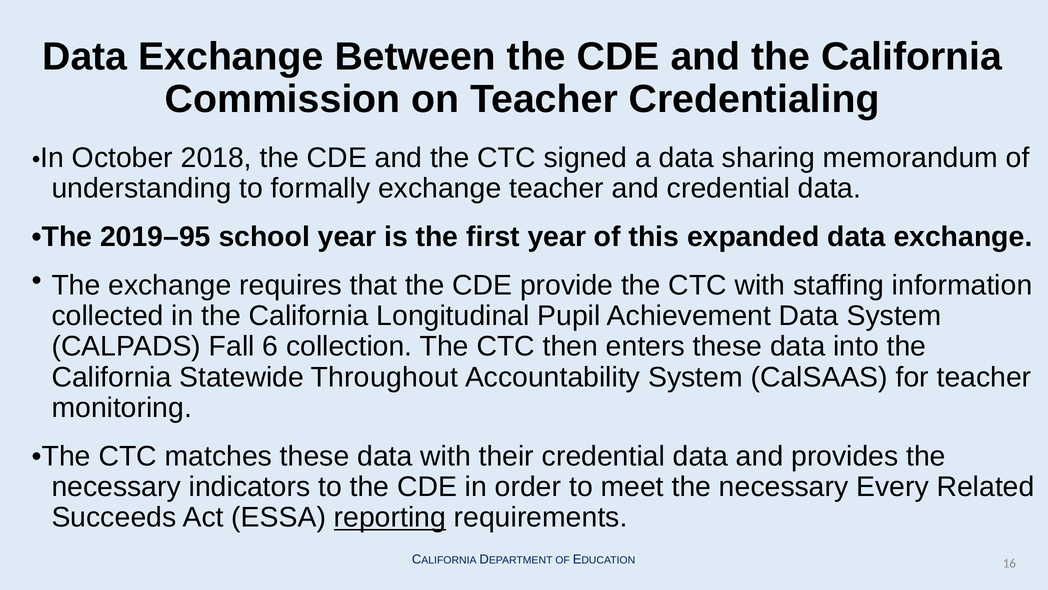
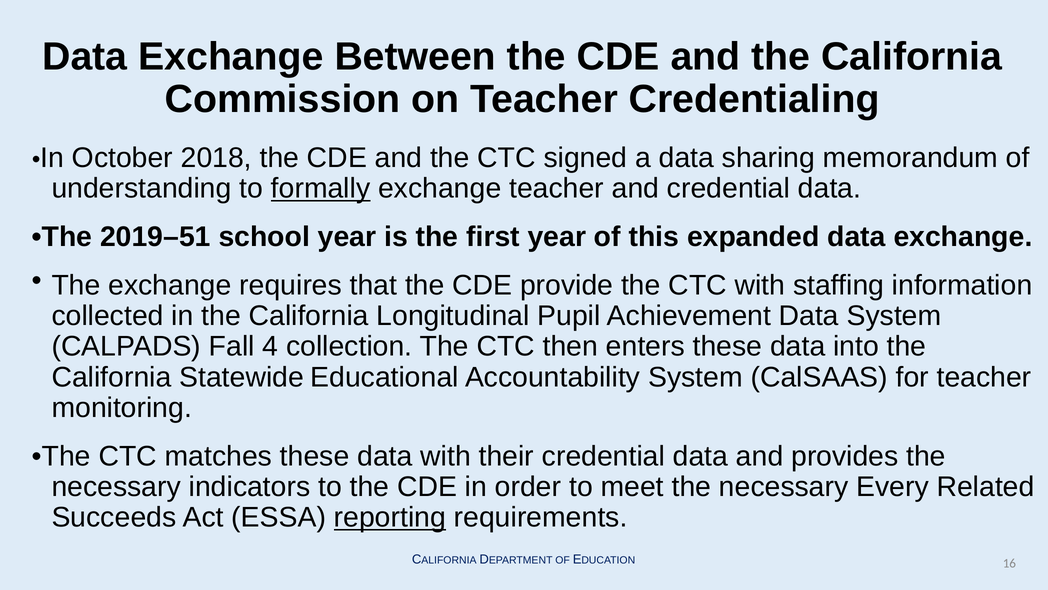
formally underline: none -> present
2019–95: 2019–95 -> 2019–51
6: 6 -> 4
Throughout: Throughout -> Educational
